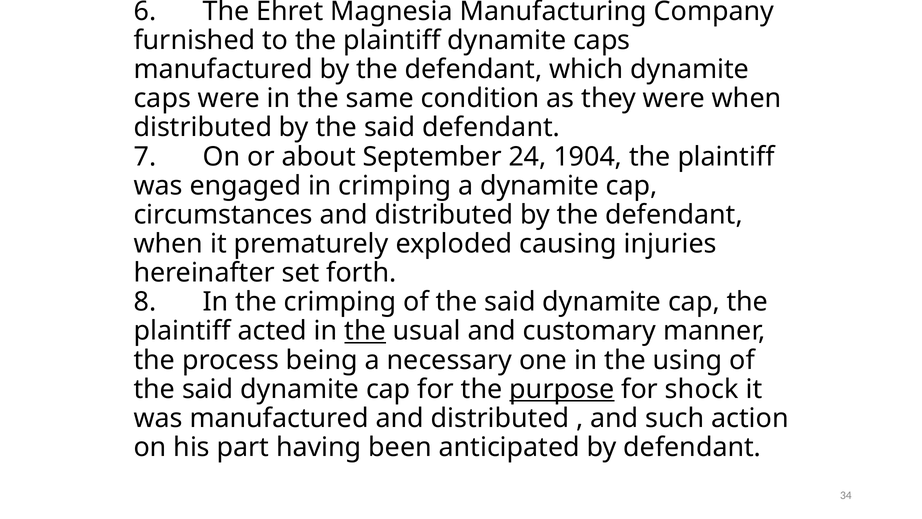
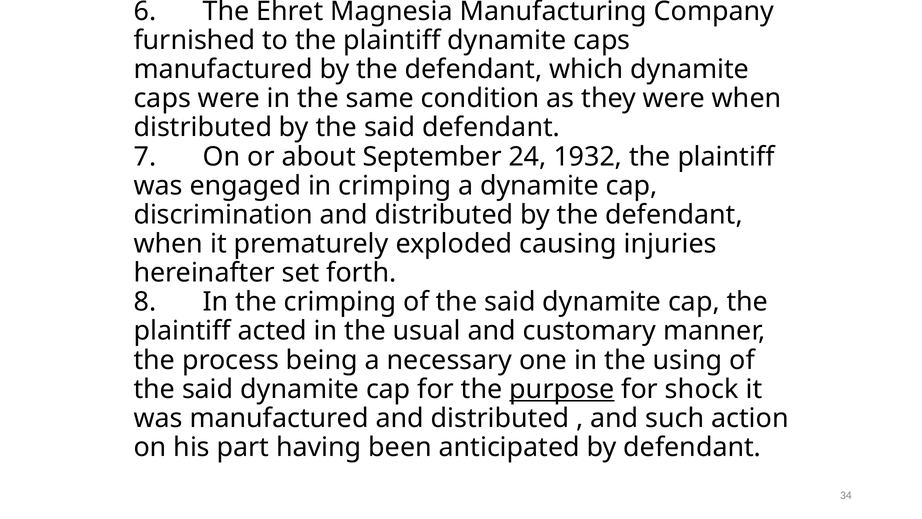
1904: 1904 -> 1932
circumstances: circumstances -> discrimination
the at (365, 331) underline: present -> none
